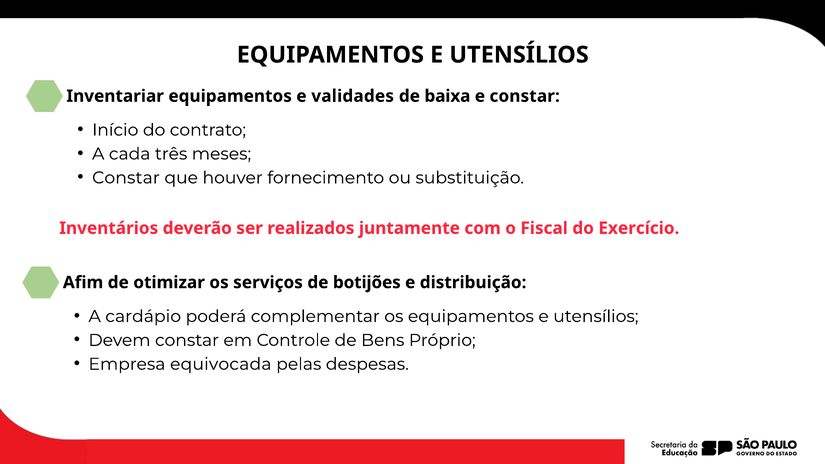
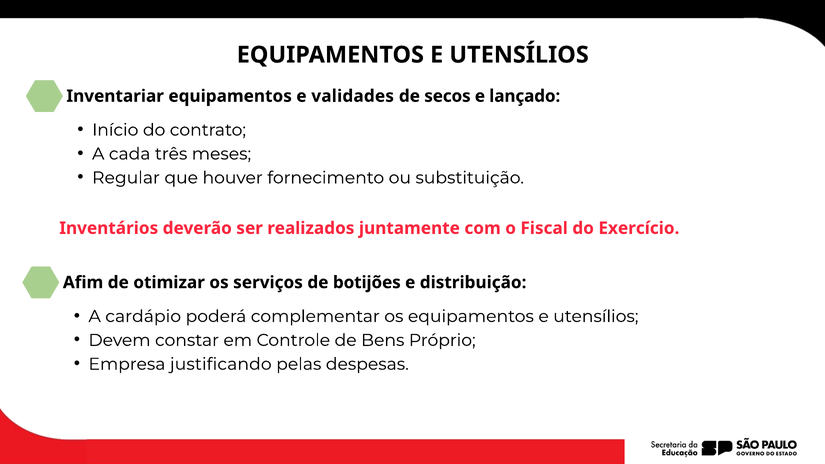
baixa: baixa -> secos
e constar: constar -> lançado
Constar at (126, 178): Constar -> Regular
equivocada: equivocada -> justificando
